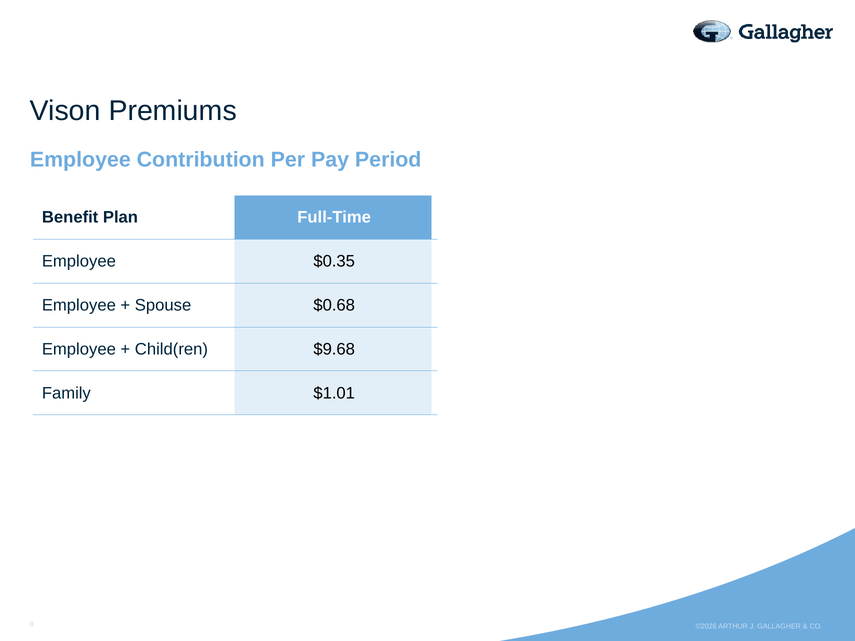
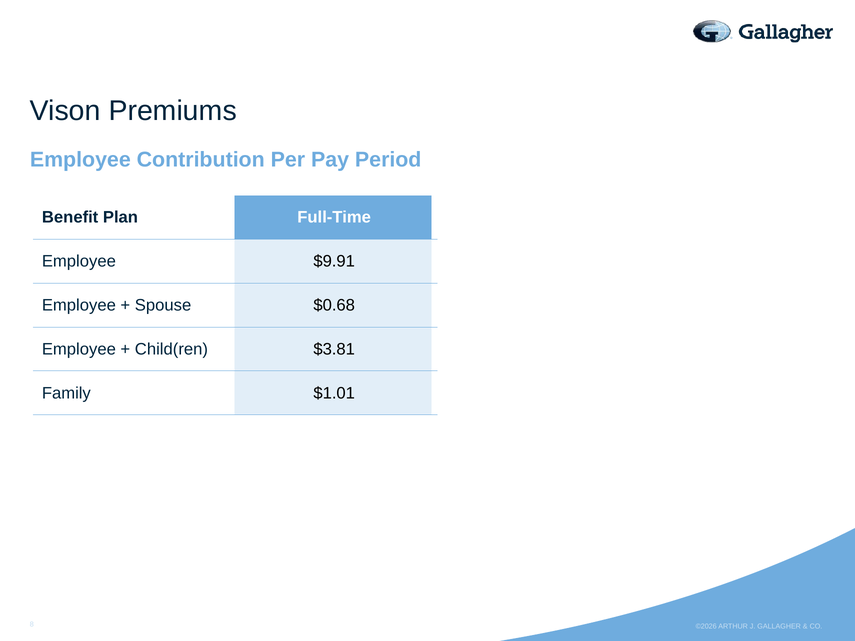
$0.35: $0.35 -> $9.91
$9.68: $9.68 -> $3.81
